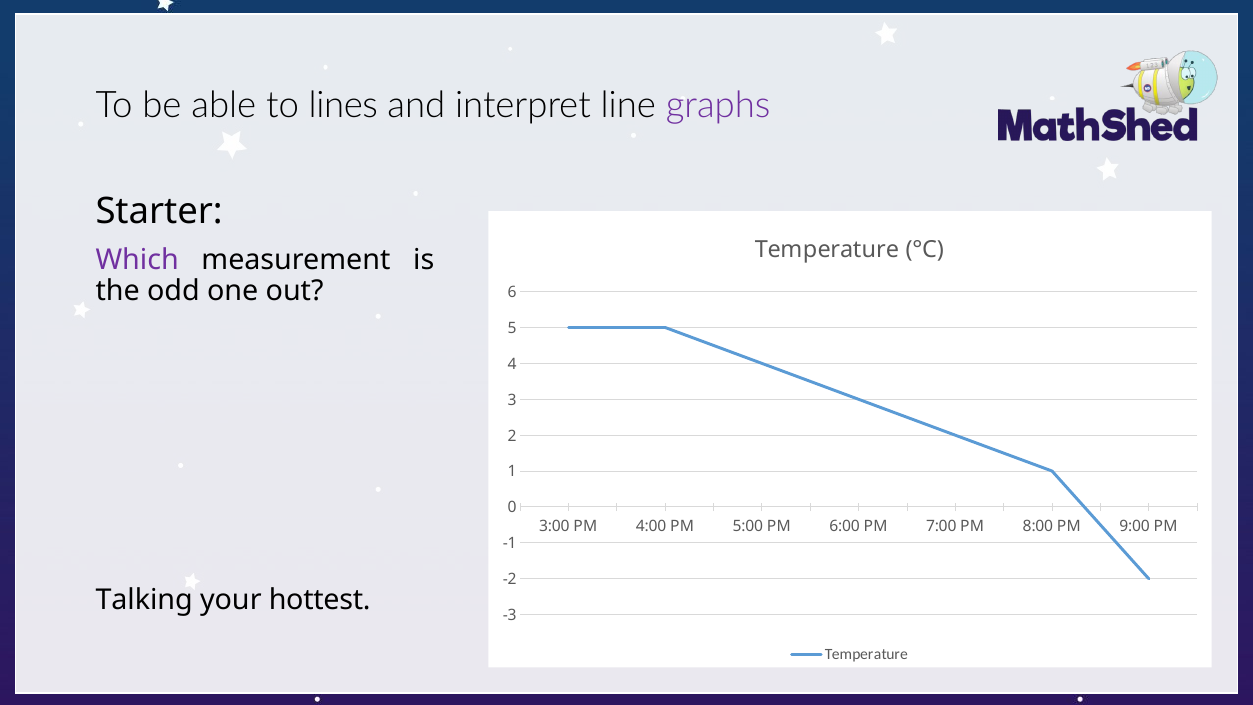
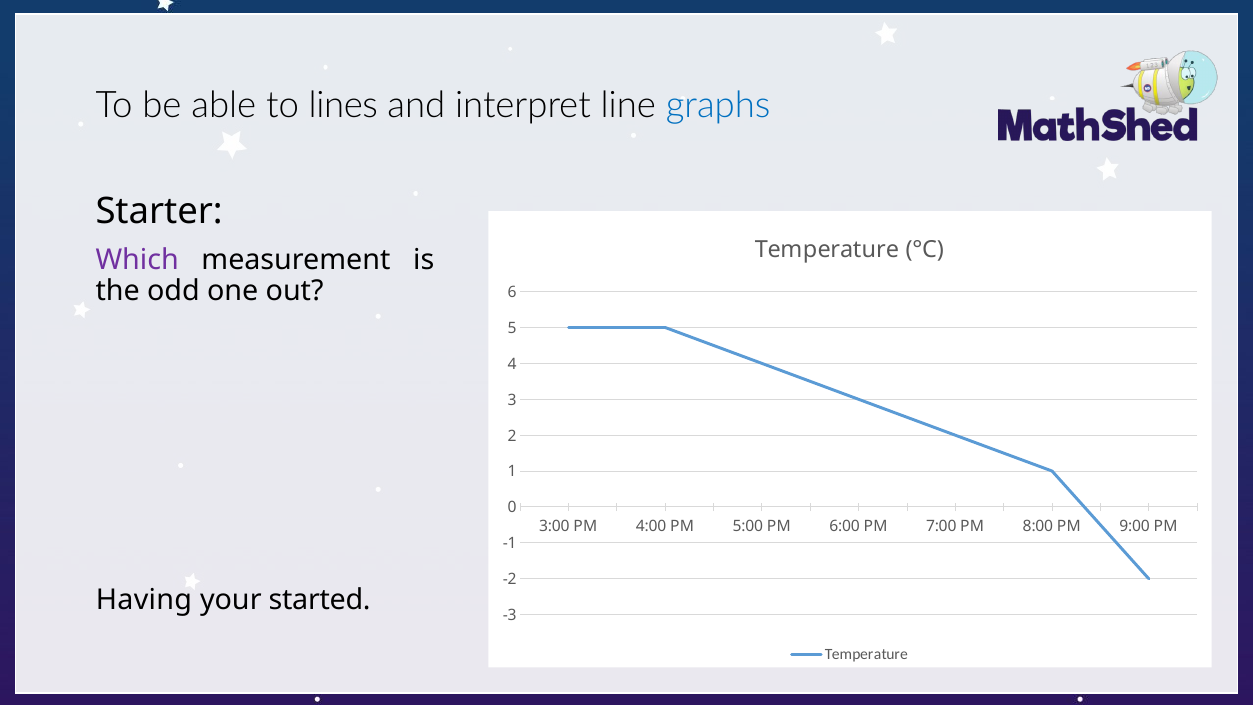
graphs colour: purple -> blue
Talking: Talking -> Having
hottest: hottest -> started
